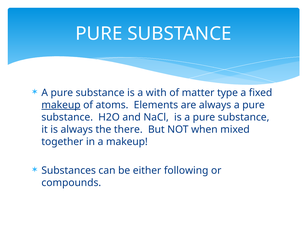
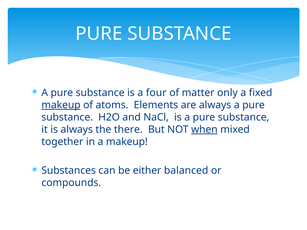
with: with -> four
type: type -> only
when underline: none -> present
following: following -> balanced
